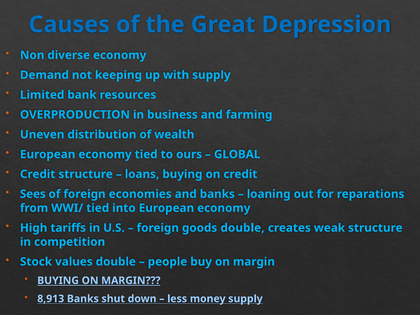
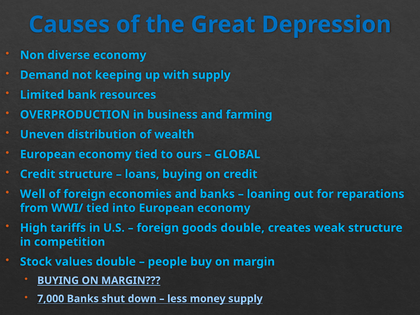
Sees: Sees -> Well
8,913: 8,913 -> 7,000
